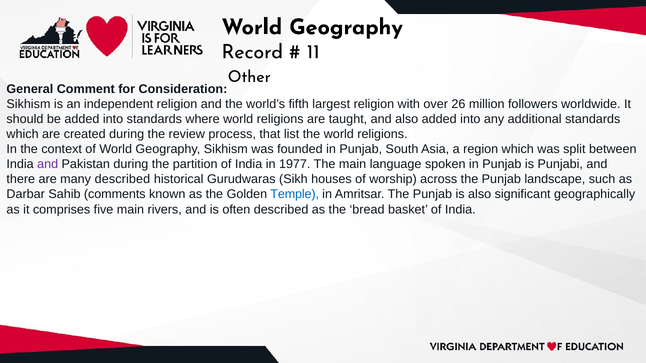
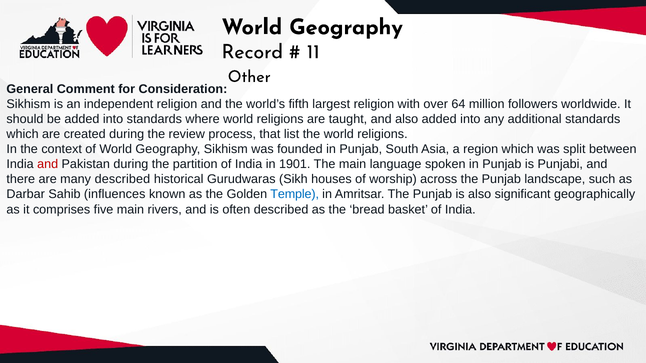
26: 26 -> 64
and at (48, 164) colour: purple -> red
1977: 1977 -> 1901
comments: comments -> influences
